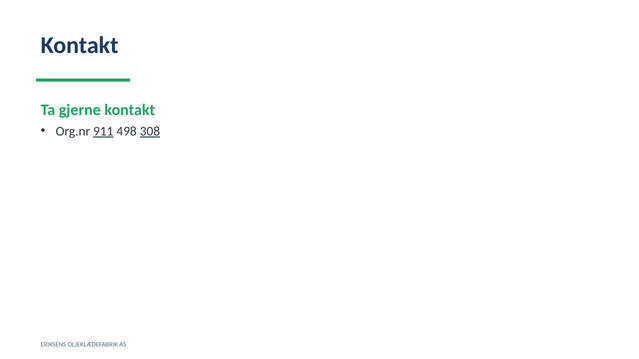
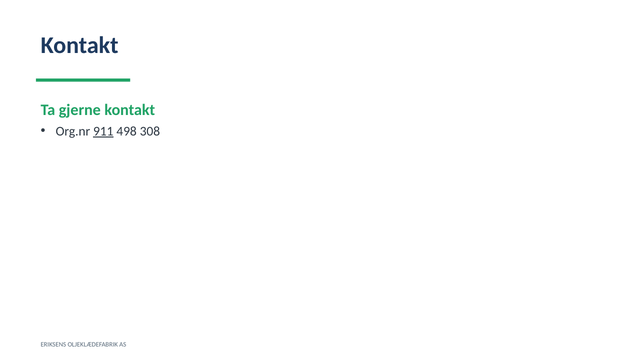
308 underline: present -> none
